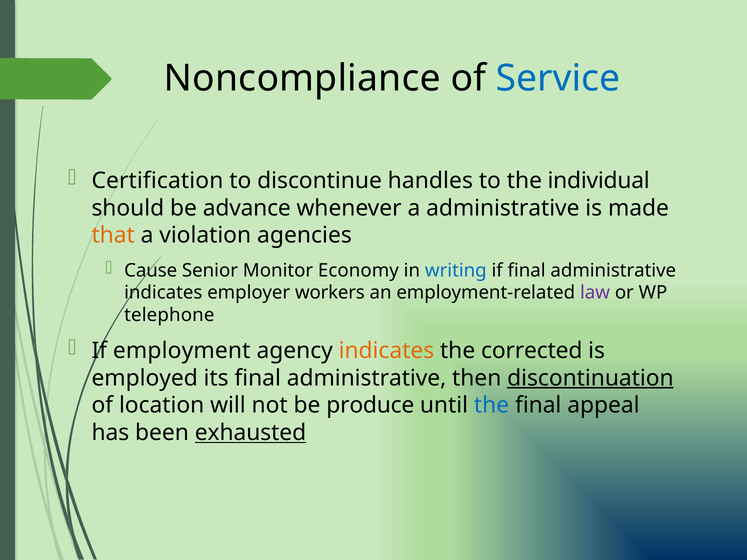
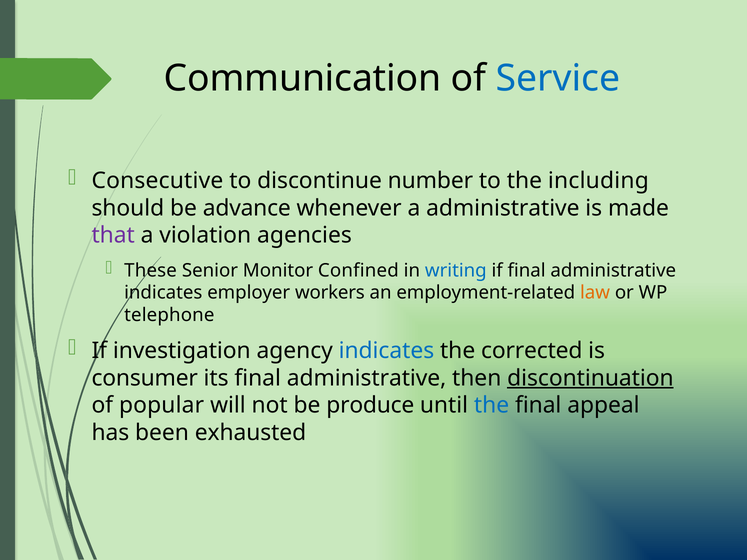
Noncompliance: Noncompliance -> Communication
Certification: Certification -> Consecutive
handles: handles -> number
individual: individual -> including
that colour: orange -> purple
Cause: Cause -> These
Economy: Economy -> Confined
law colour: purple -> orange
employment: employment -> investigation
indicates at (386, 351) colour: orange -> blue
employed: employed -> consumer
location: location -> popular
exhausted underline: present -> none
